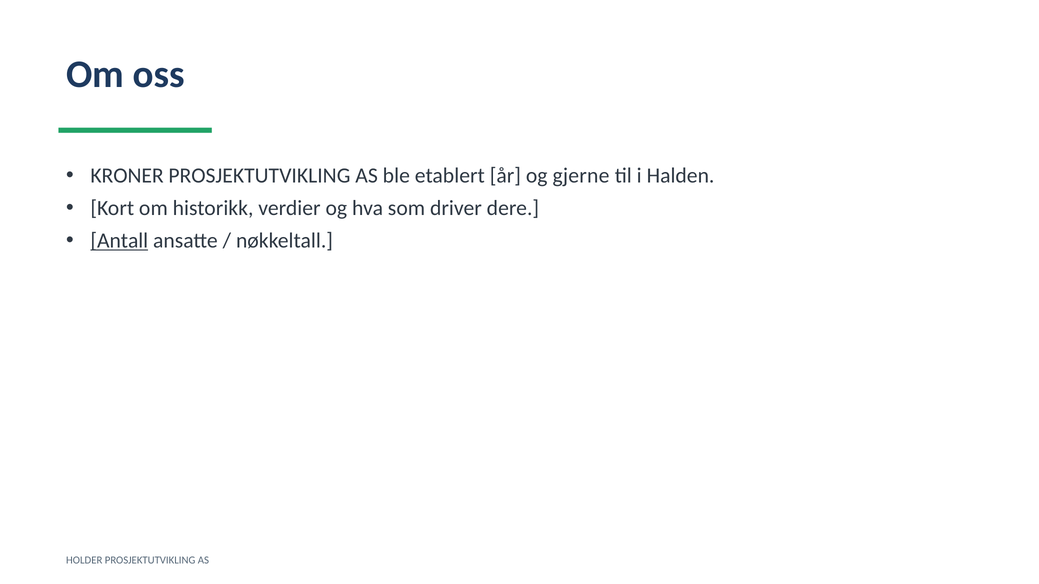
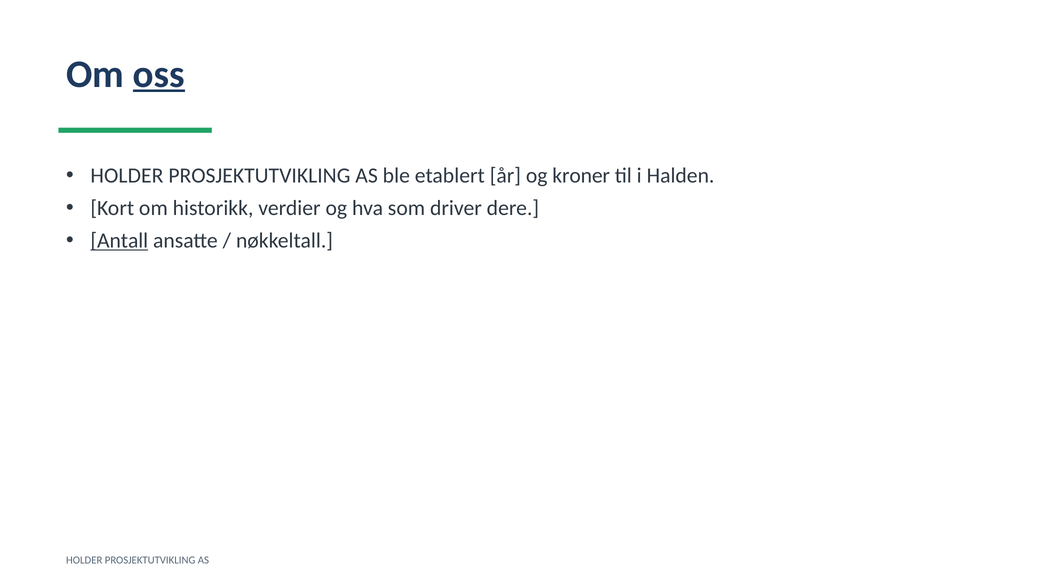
oss underline: none -> present
KRONER at (127, 176): KRONER -> HOLDER
gjerne: gjerne -> kroner
